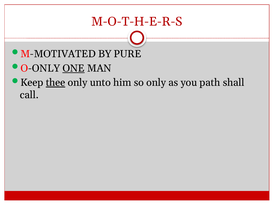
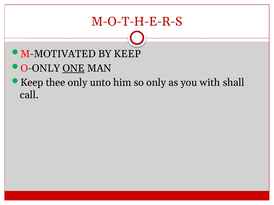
BY PURE: PURE -> KEEP
thee underline: present -> none
path: path -> with
